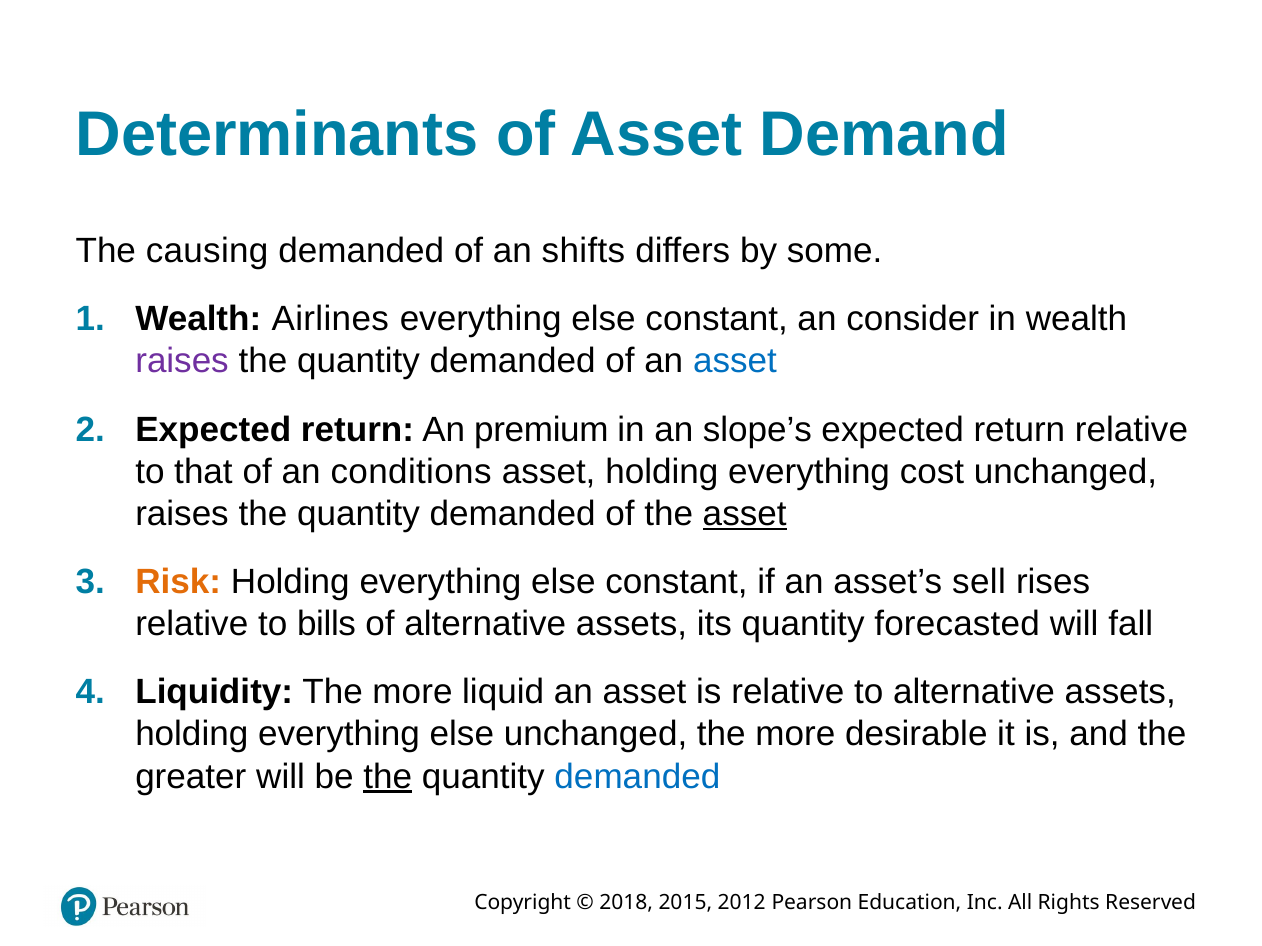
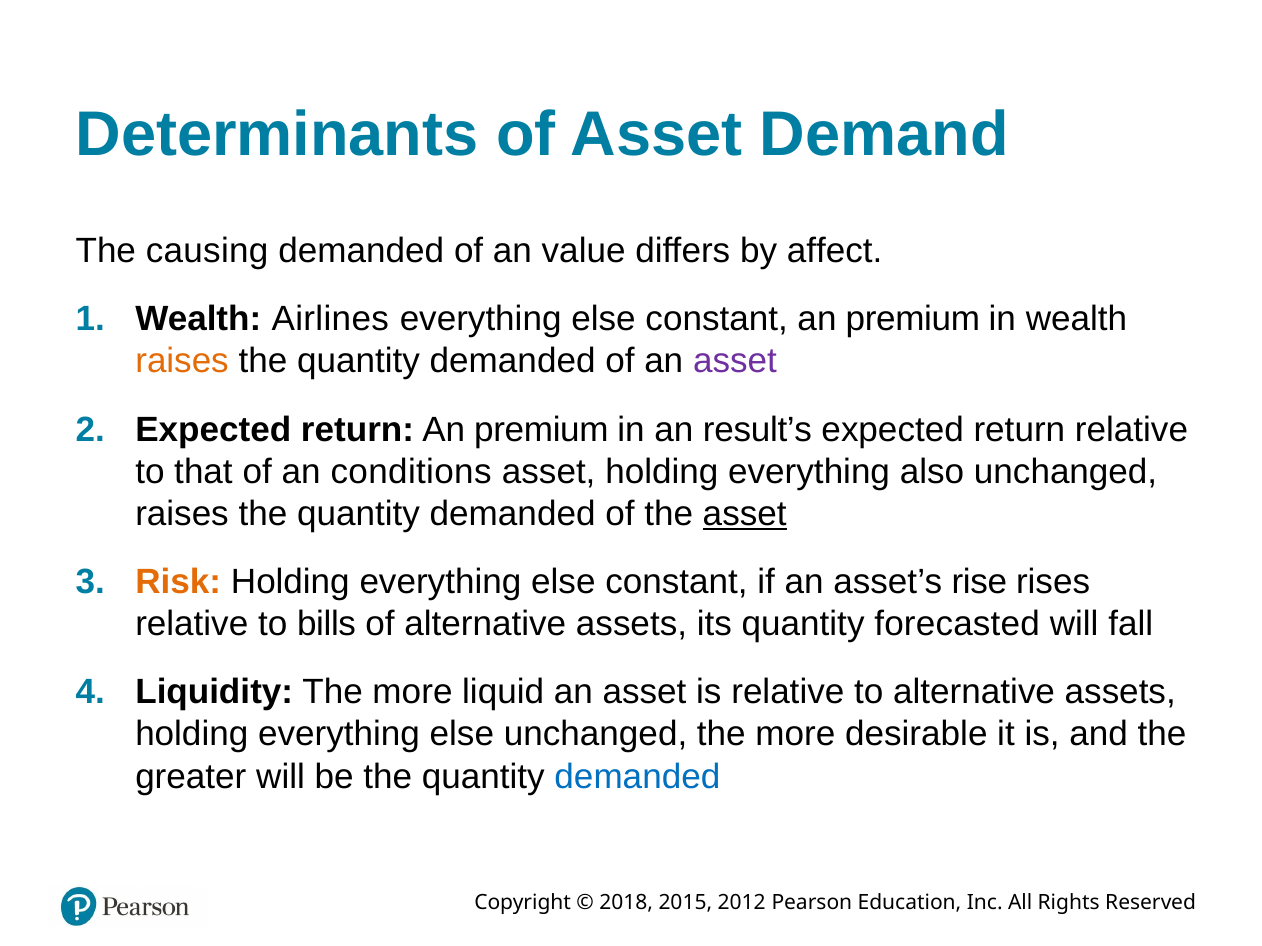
shifts: shifts -> value
some: some -> affect
constant an consider: consider -> premium
raises at (182, 361) colour: purple -> orange
asset at (735, 361) colour: blue -> purple
slope’s: slope’s -> result’s
cost: cost -> also
sell: sell -> rise
the at (388, 777) underline: present -> none
